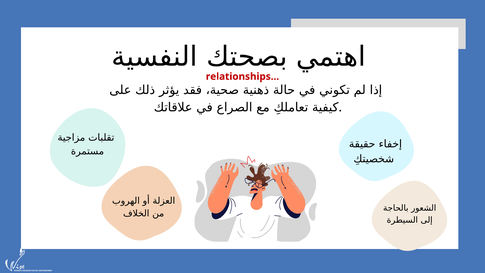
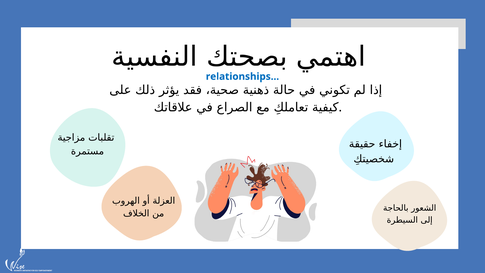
relationships colour: red -> blue
